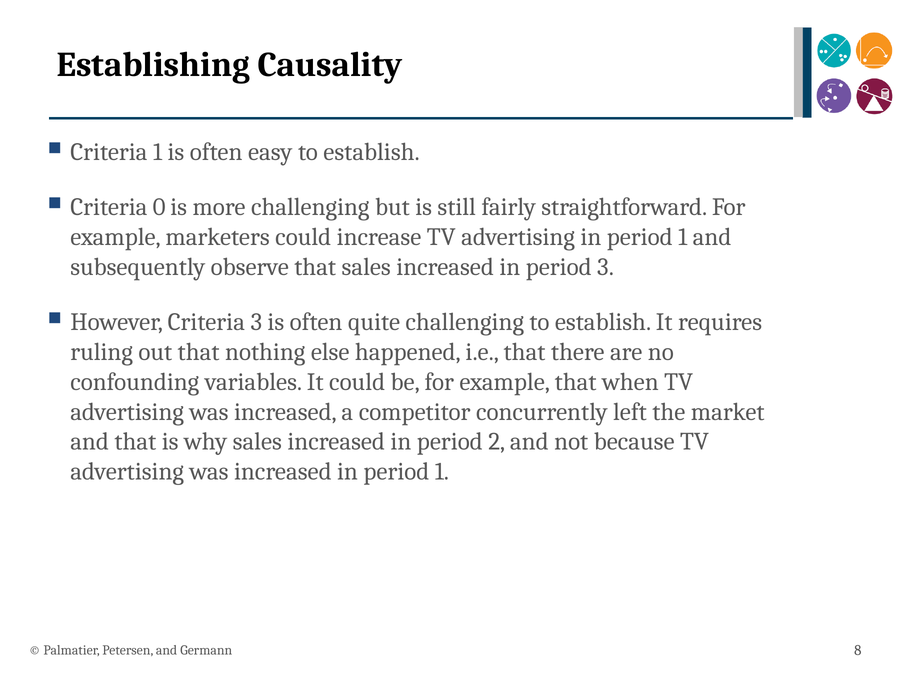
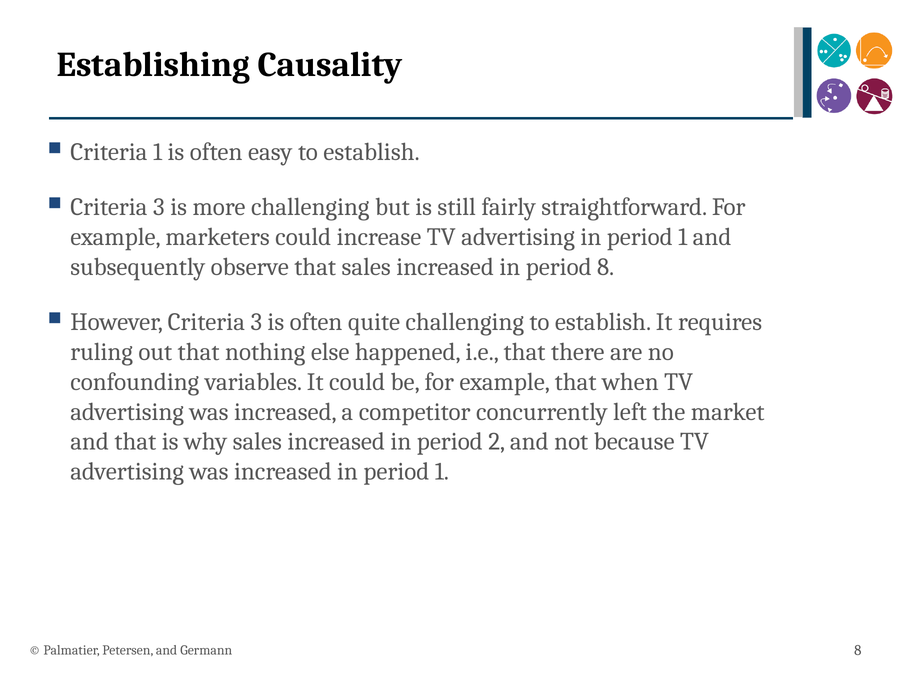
0 at (159, 207): 0 -> 3
period 3: 3 -> 8
